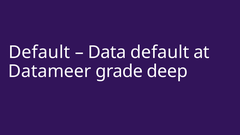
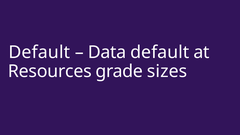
Datameer: Datameer -> Resources
deep: deep -> sizes
